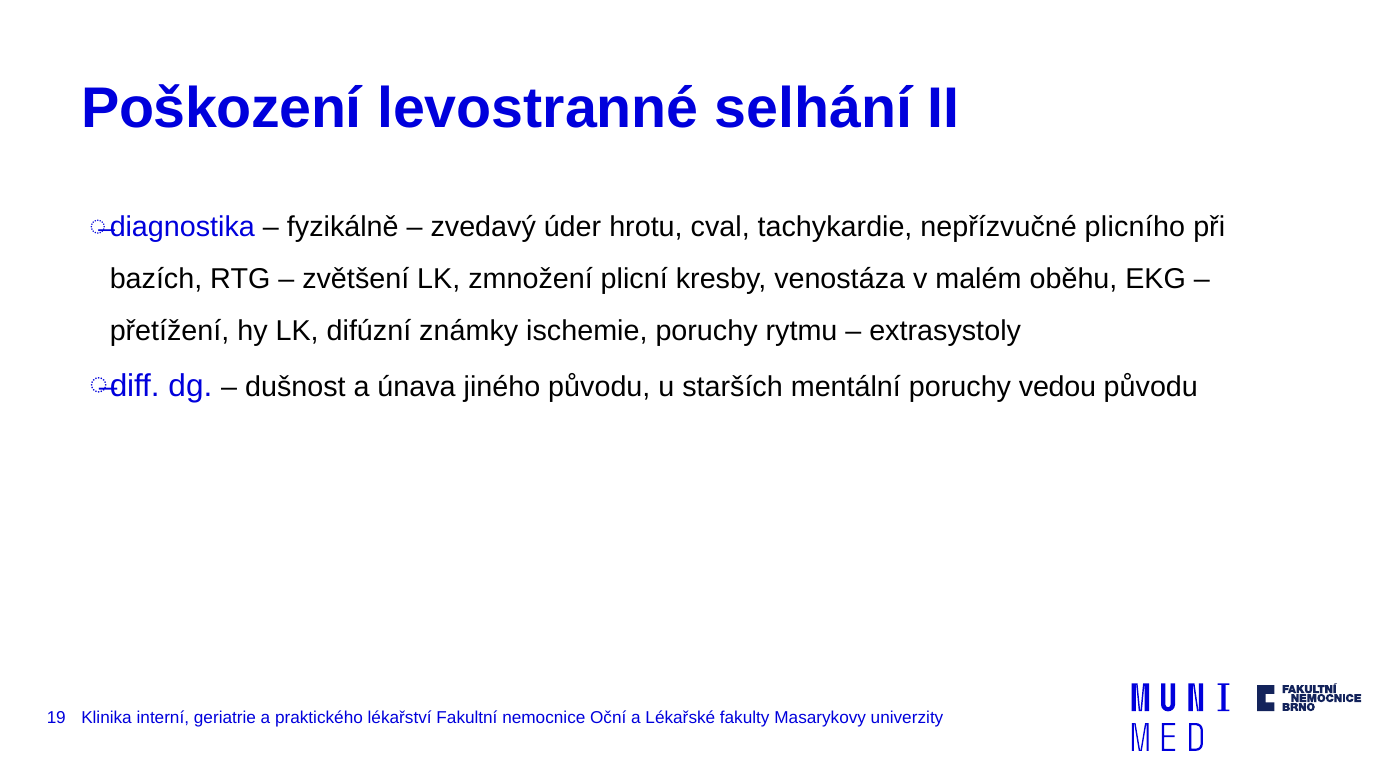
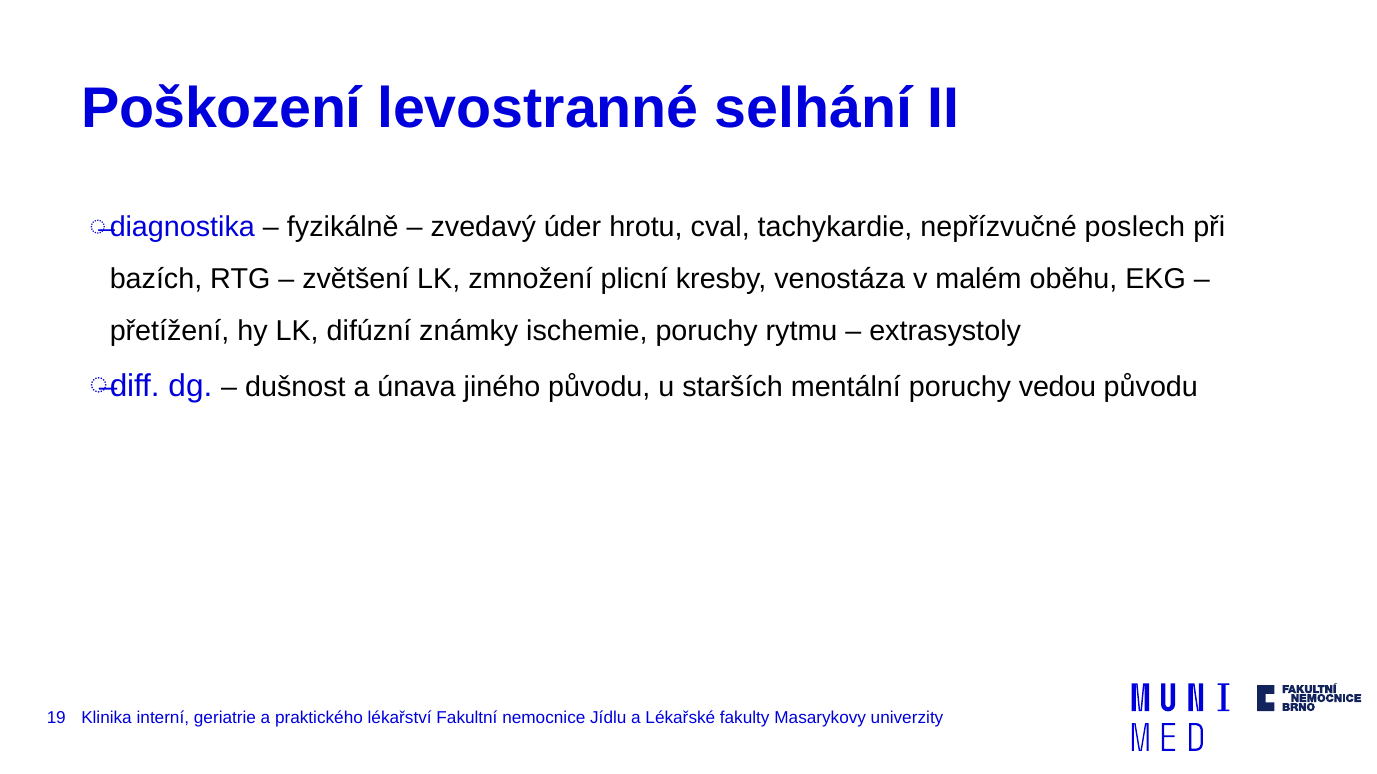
plicního: plicního -> poslech
Oční: Oční -> Jídlu
